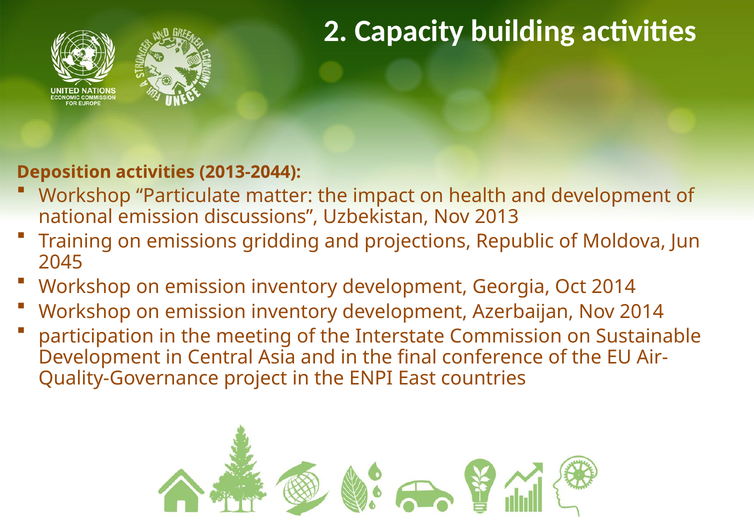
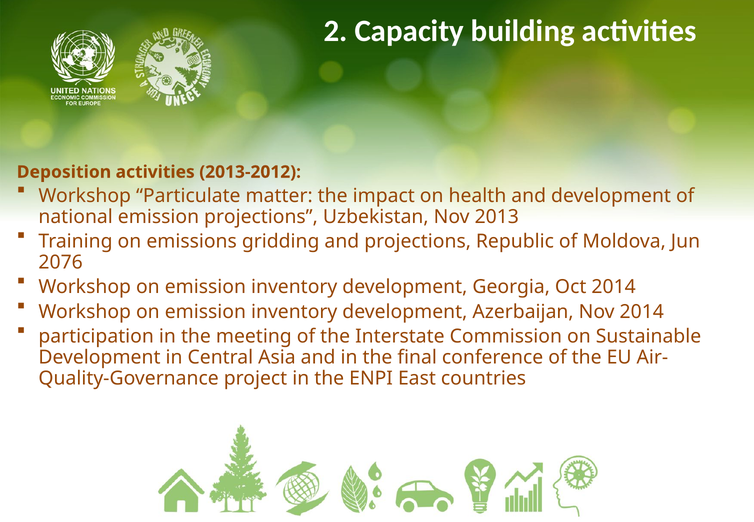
2013-2044: 2013-2044 -> 2013-2012
emission discussions: discussions -> projections
2045: 2045 -> 2076
